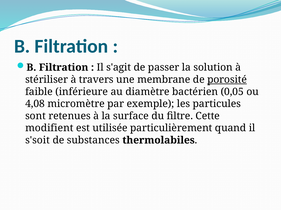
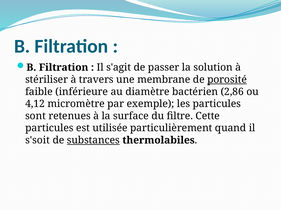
0,05: 0,05 -> 2,86
4,08: 4,08 -> 4,12
modifient at (49, 129): modifient -> particules
substances underline: none -> present
